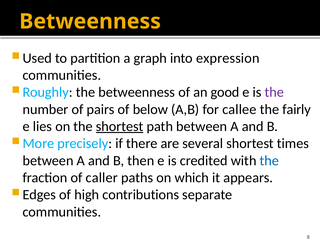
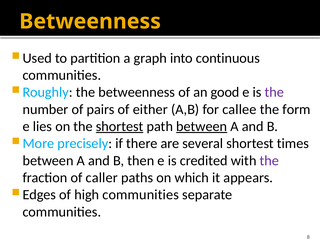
expression: expression -> continuous
below: below -> either
fairly: fairly -> form
between at (202, 126) underline: none -> present
the at (269, 161) colour: blue -> purple
high contributions: contributions -> communities
